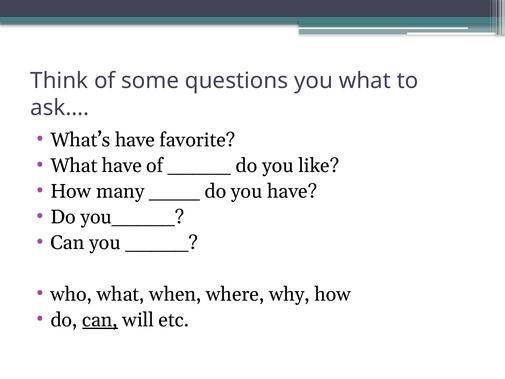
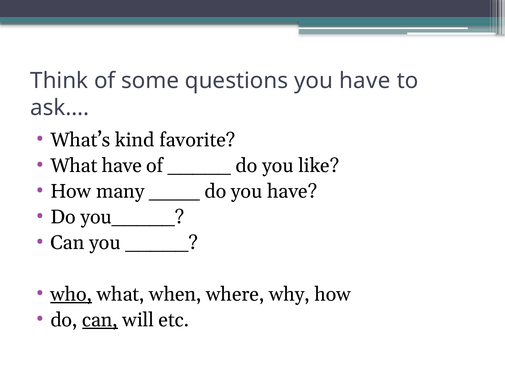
questions you what: what -> have
What’s have: have -> kind
who underline: none -> present
